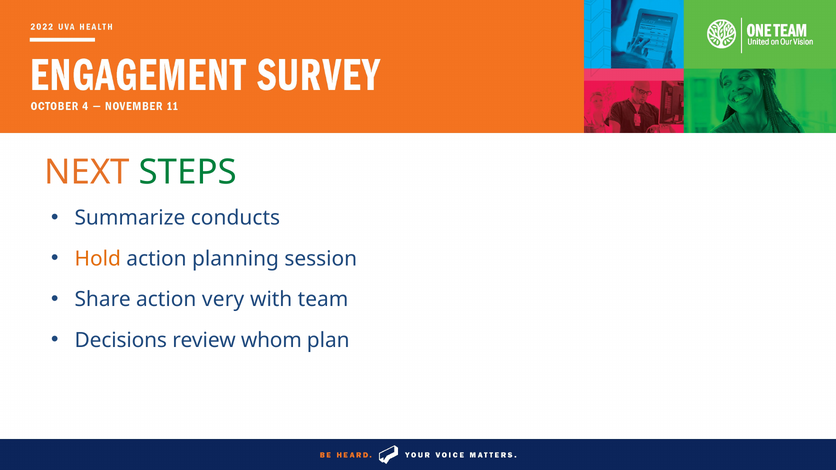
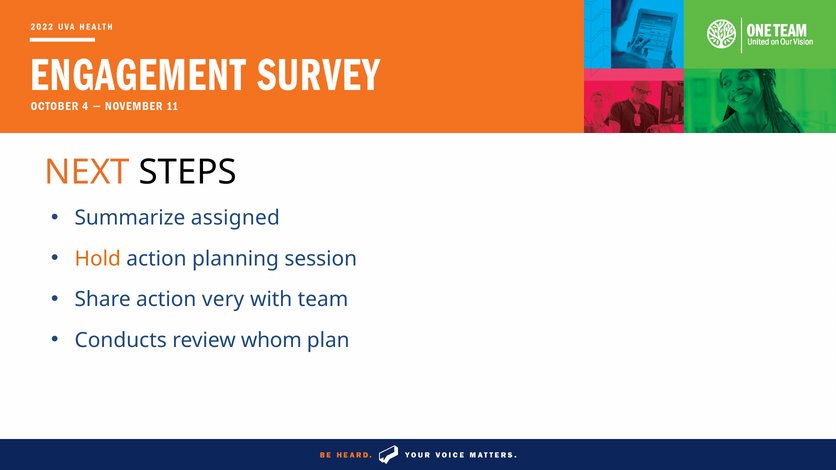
STEPS colour: green -> black
conducts: conducts -> assigned
Decisions: Decisions -> Conducts
